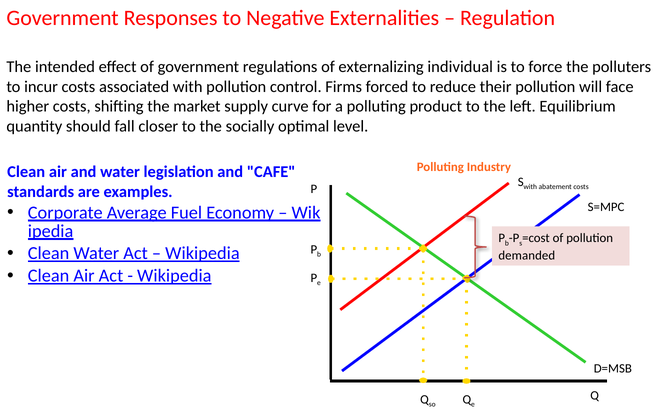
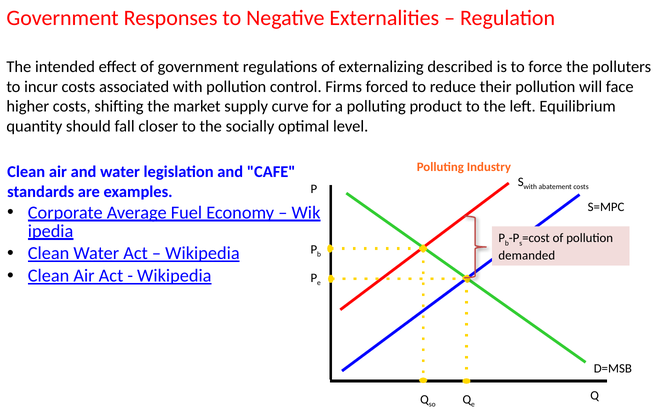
individual: individual -> described
